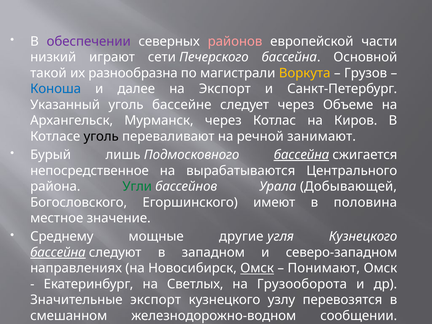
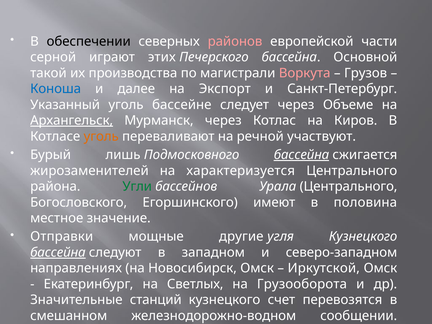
обеспечении colour: purple -> black
низкий: низкий -> серной
сети: сети -> этих
разнообразна: разнообразна -> производства
Воркута colour: yellow -> pink
Архангельск underline: none -> present
уголь at (101, 136) colour: black -> orange
занимают: занимают -> участвуют
непосредственное: непосредственное -> жирозаменителей
вырабатываются: вырабатываются -> характеризуется
Урала Добывающей: Добывающей -> Центрального
Среднему: Среднему -> Отправки
Омск at (257, 268) underline: present -> none
Понимают: Понимают -> Иркутской
Значительные экспорт: экспорт -> станций
узлу: узлу -> счет
